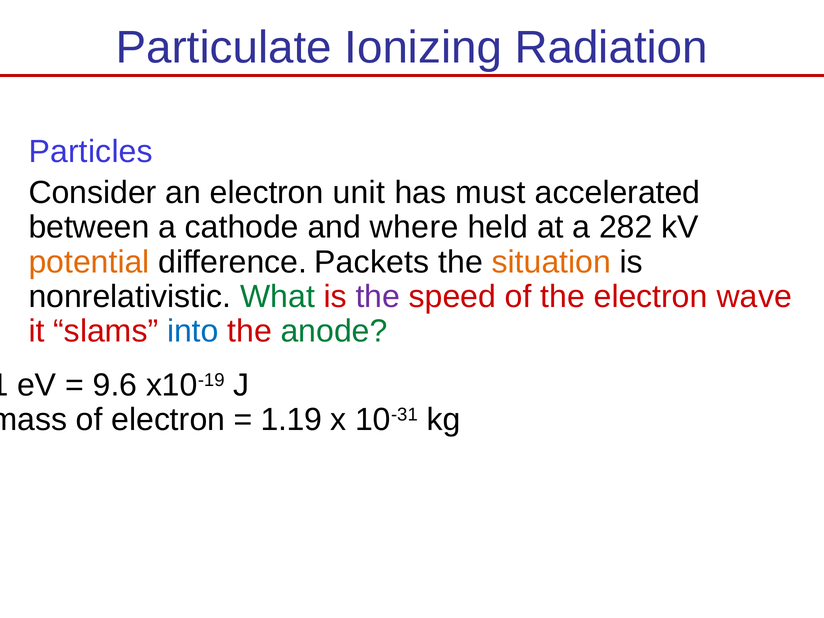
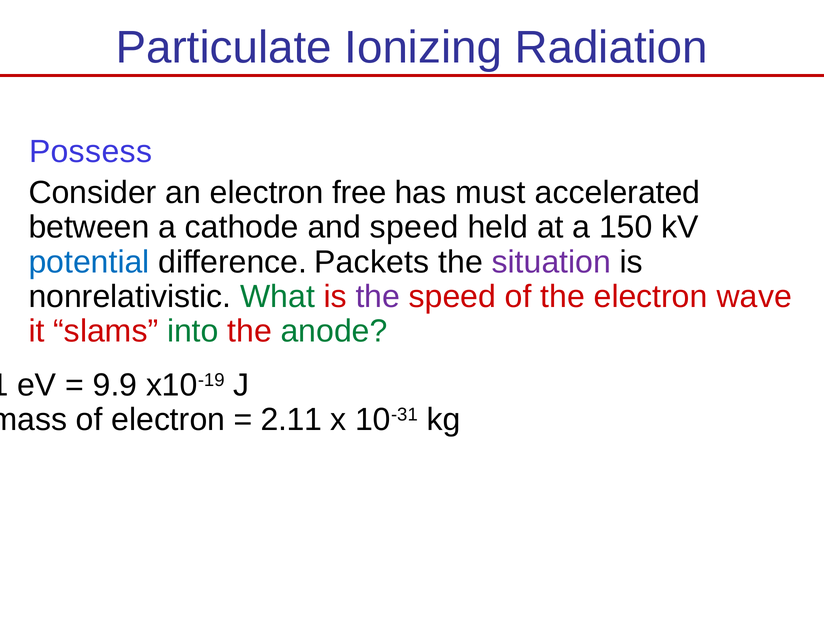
Particles: Particles -> Possess
unit: unit -> free
and where: where -> speed
282: 282 -> 150
potential colour: orange -> blue
situation colour: orange -> purple
into colour: blue -> green
9.6: 9.6 -> 9.9
1.19: 1.19 -> 2.11
